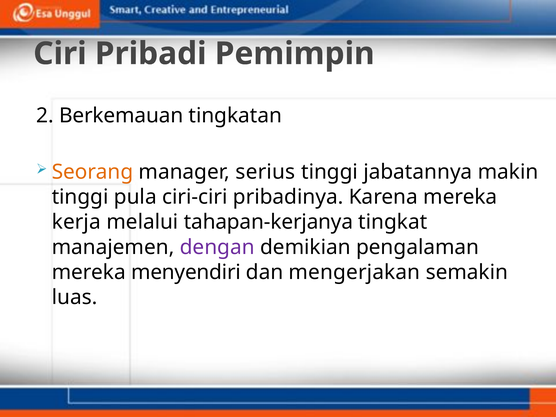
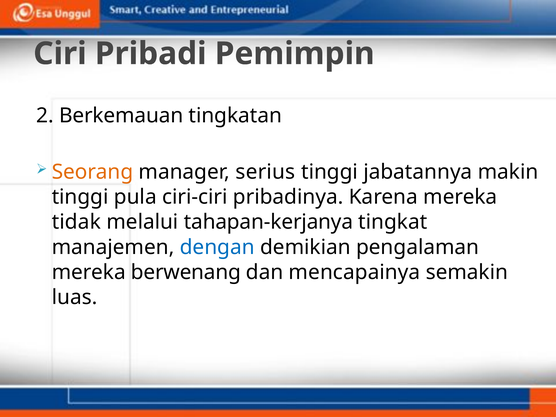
kerja: kerja -> tidak
dengan colour: purple -> blue
menyendiri: menyendiri -> berwenang
mengerjakan: mengerjakan -> mencapainya
